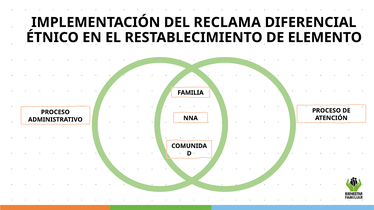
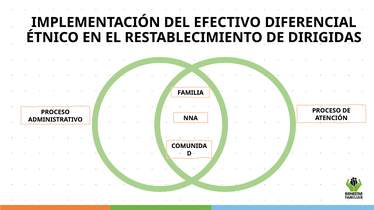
RECLAMA: RECLAMA -> EFECTIVO
ELEMENTO: ELEMENTO -> DIRIGIDAS
